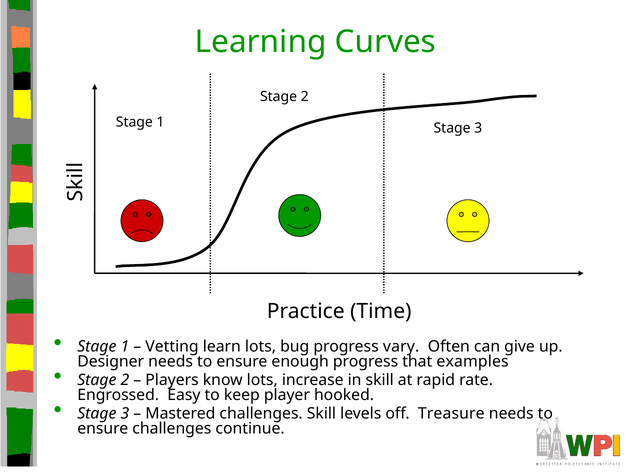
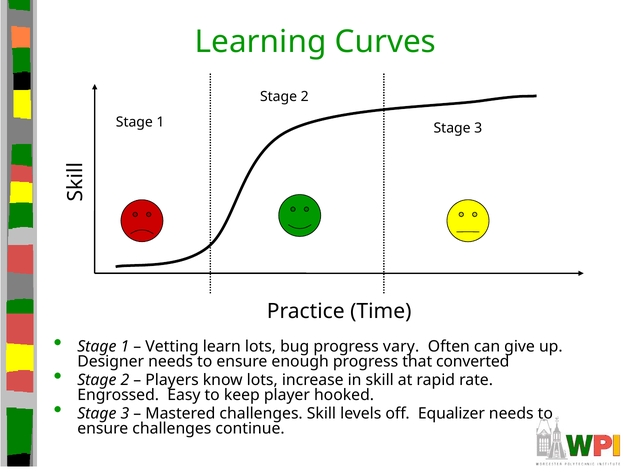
examples: examples -> converted
Treasure: Treasure -> Equalizer
